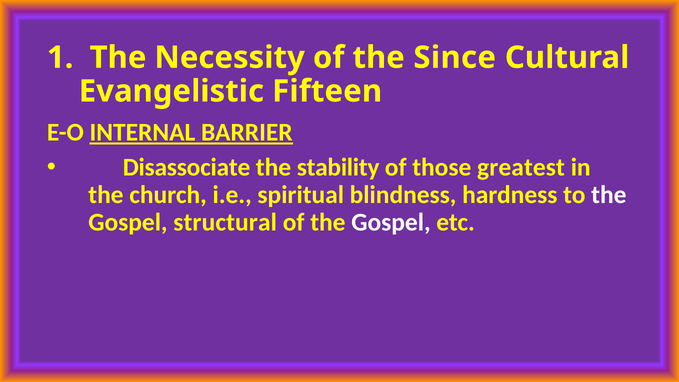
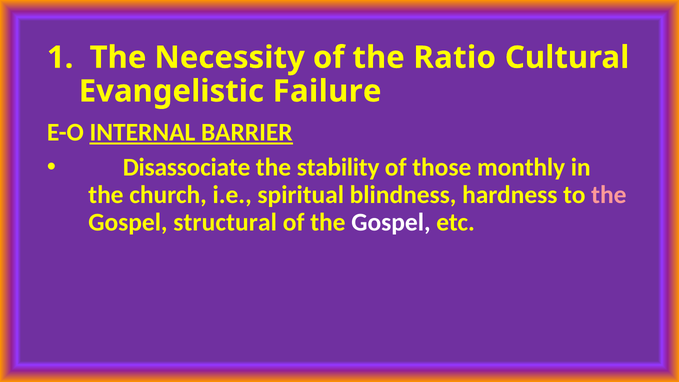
Since: Since -> Ratio
Fifteen: Fifteen -> Failure
greatest: greatest -> monthly
the at (609, 195) colour: white -> pink
